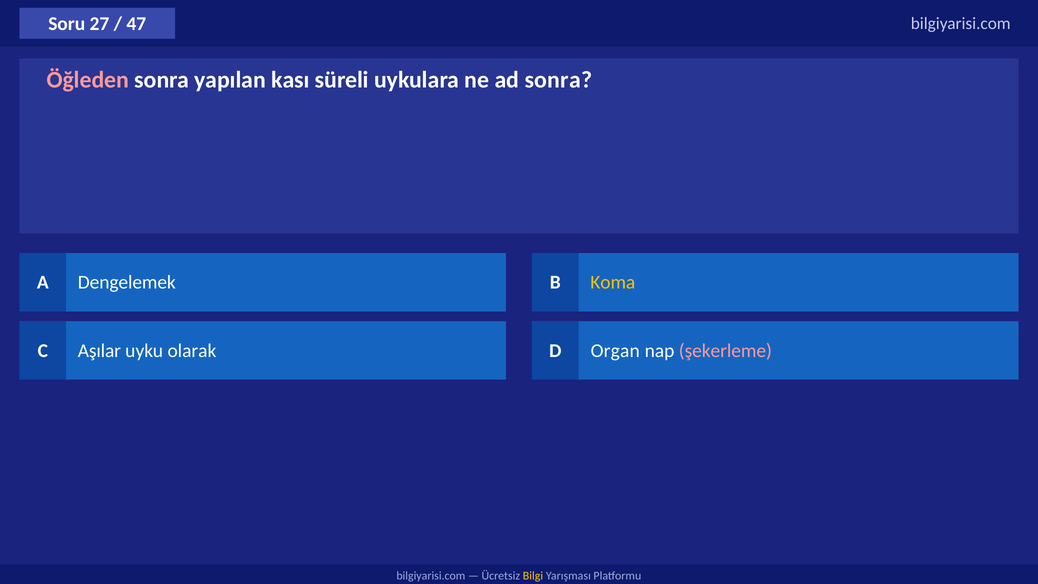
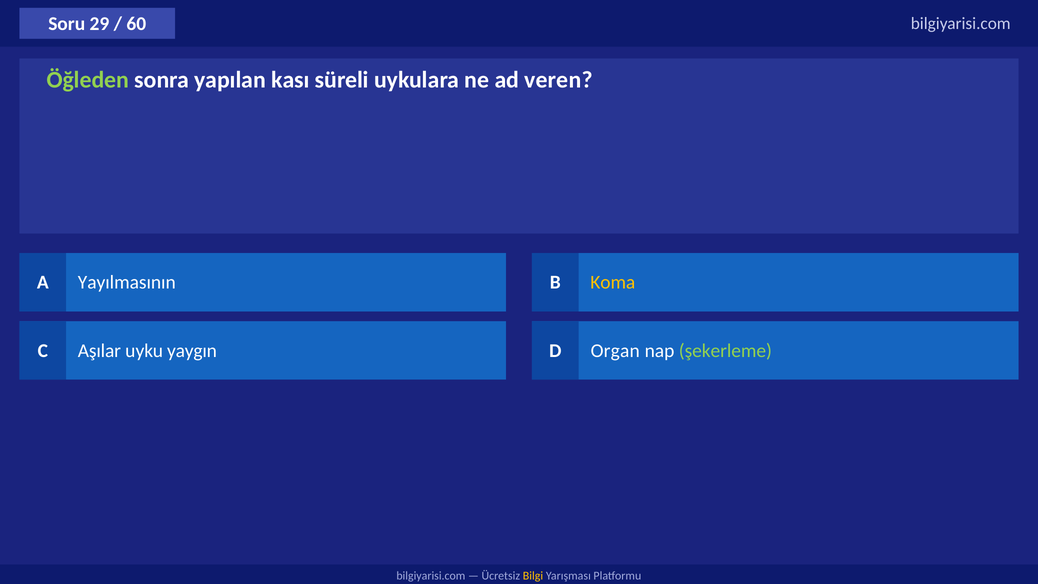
27: 27 -> 29
47: 47 -> 60
Öğleden colour: pink -> light green
ad sonra: sonra -> veren
Dengelemek: Dengelemek -> Yayılmasının
olarak: olarak -> yaygın
şekerleme colour: pink -> light green
